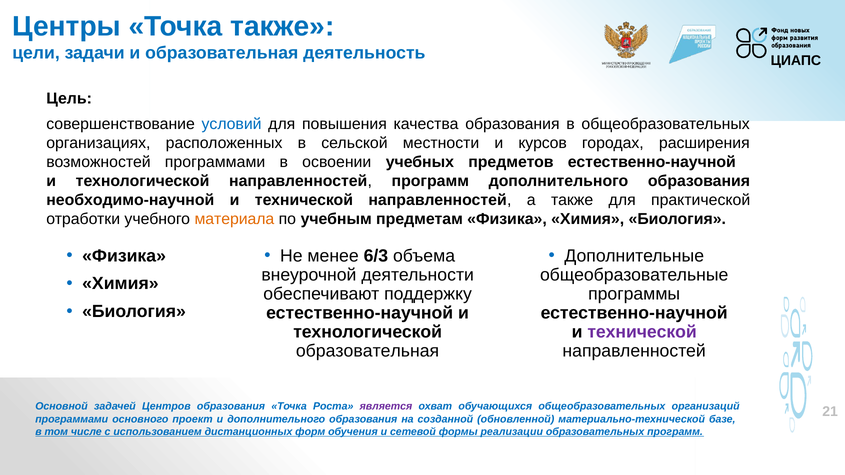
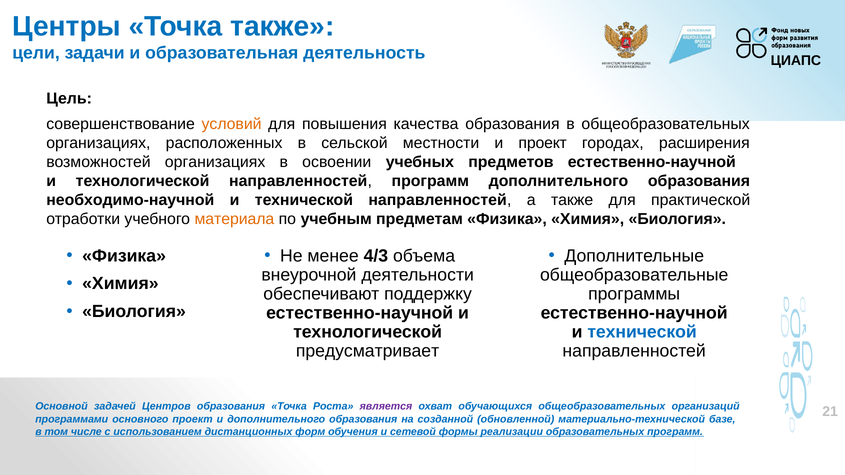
условий colour: blue -> orange
и курсов: курсов -> проект
возможностей программами: программами -> организациях
6/3: 6/3 -> 4/3
технической at (642, 332) colour: purple -> blue
образовательная at (368, 351): образовательная -> предусматривает
